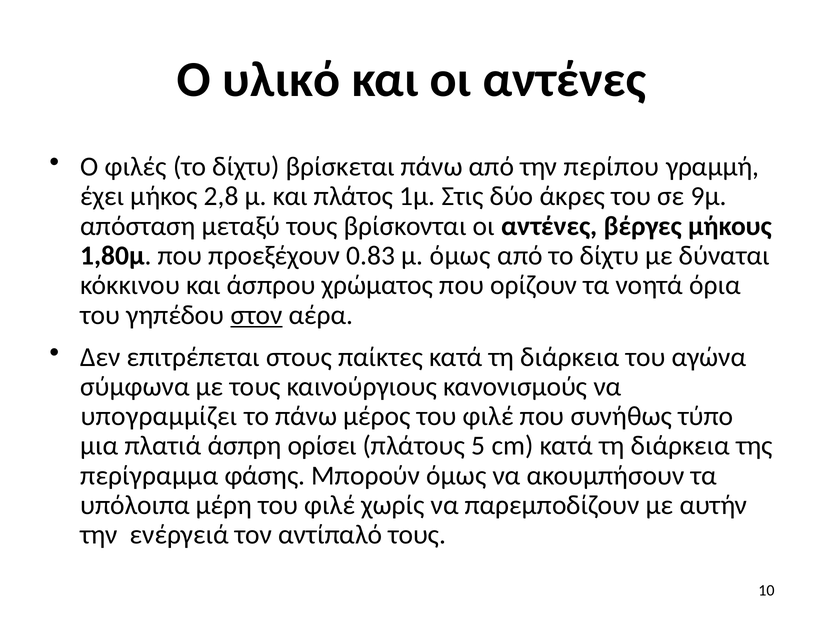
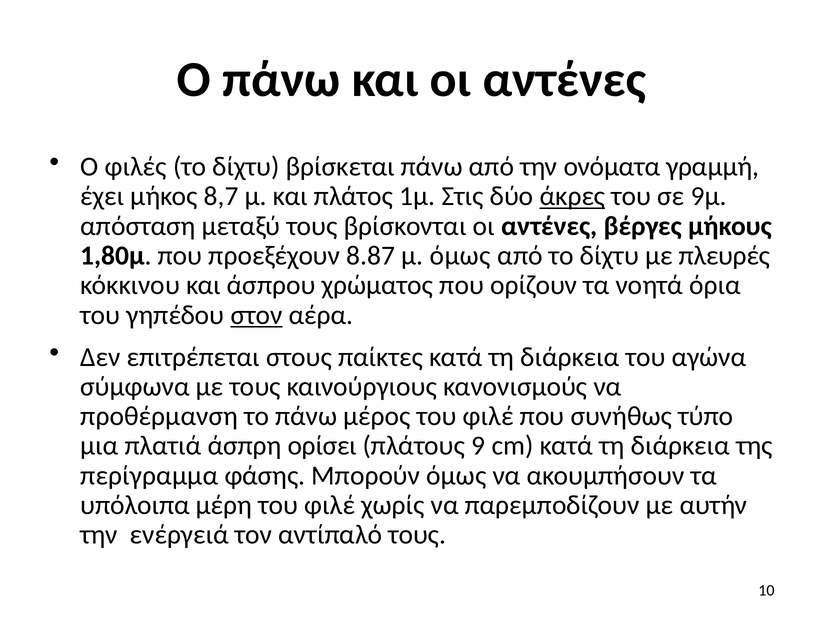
Ο υλικό: υλικό -> πάνω
περίπου: περίπου -> ονόματα
2,8: 2,8 -> 8,7
άκρες underline: none -> present
0.83: 0.83 -> 8.87
δύναται: δύναται -> πλευρές
υπογραμμίζει: υπογραμμίζει -> προθέρμανση
5: 5 -> 9
